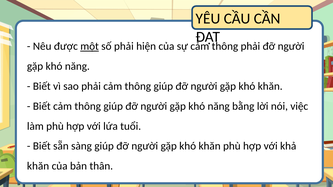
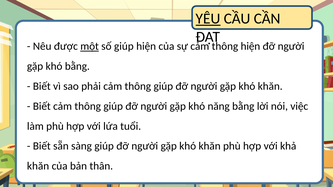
YÊU underline: none -> present
số phải: phải -> giúp
thông phải: phải -> hiện
năng at (77, 66): năng -> bằng
